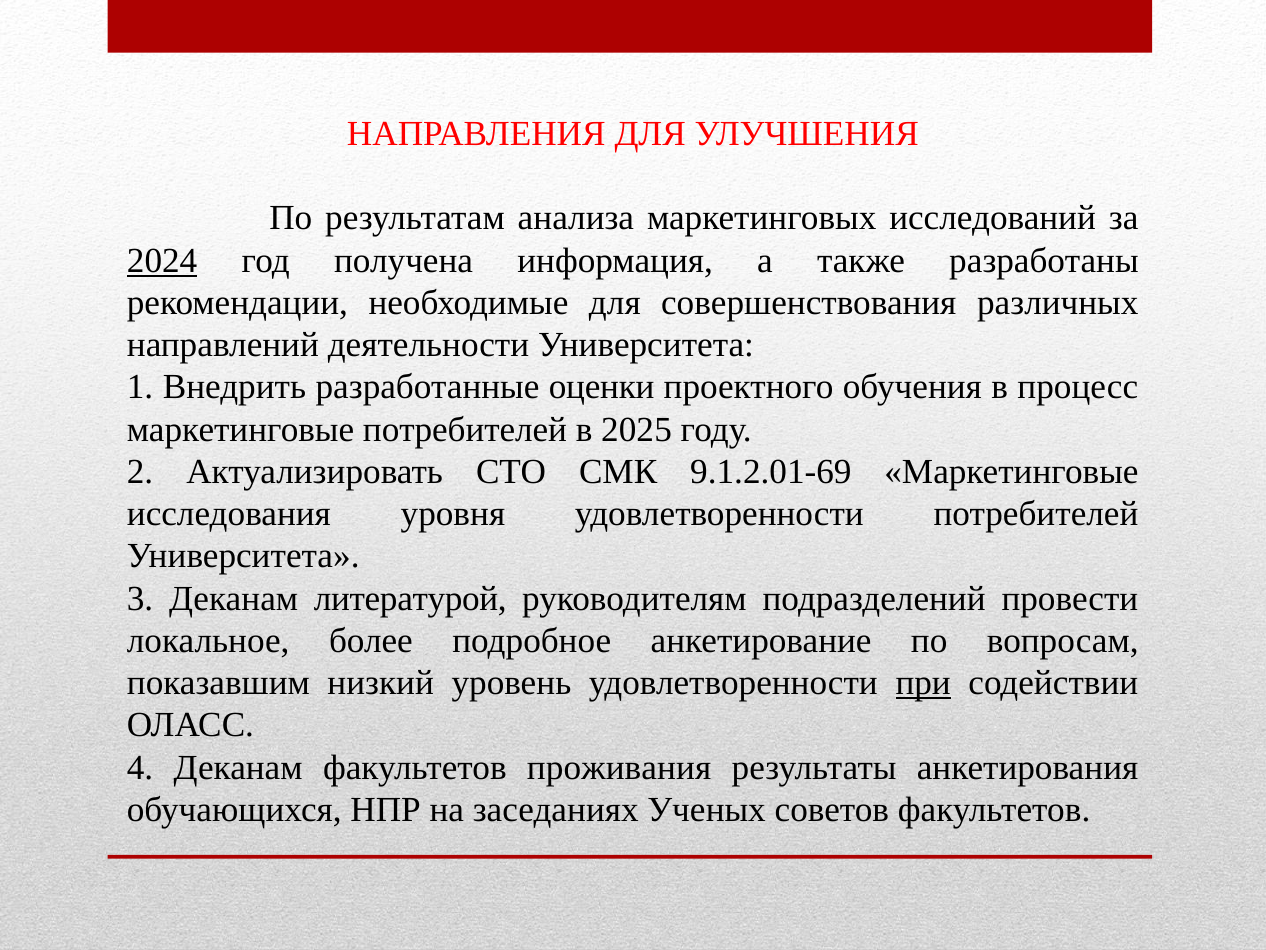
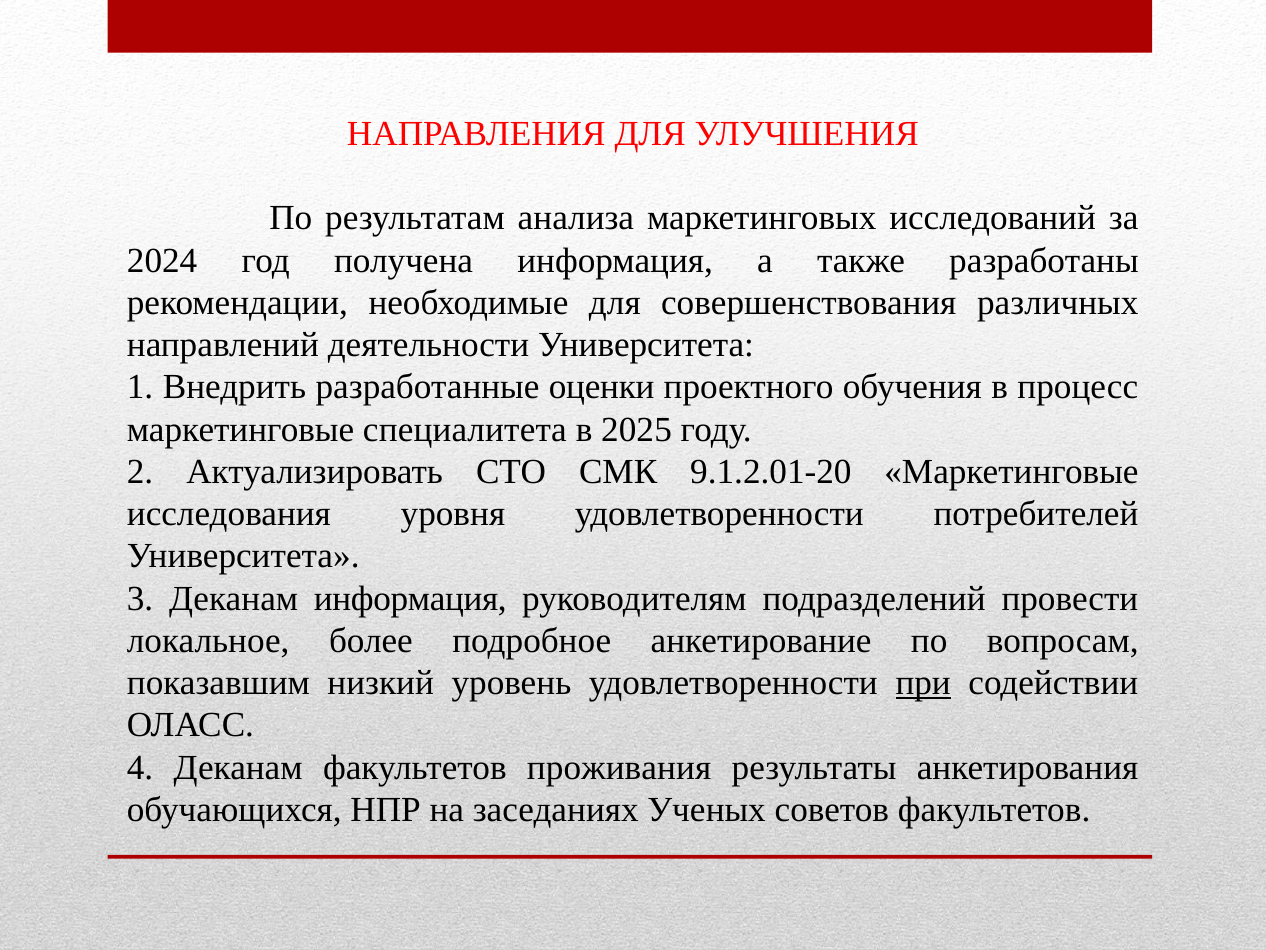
2024 underline: present -> none
маркетинговые потребителей: потребителей -> специалитета
9.1.2.01-69: 9.1.2.01-69 -> 9.1.2.01-20
Деканам литературой: литературой -> информация
